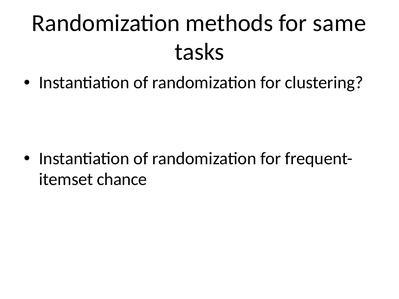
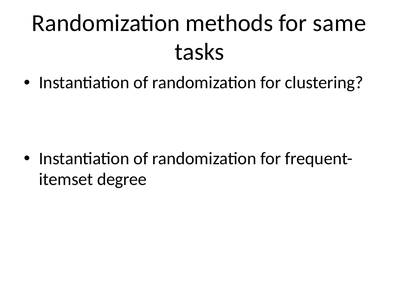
chance: chance -> degree
